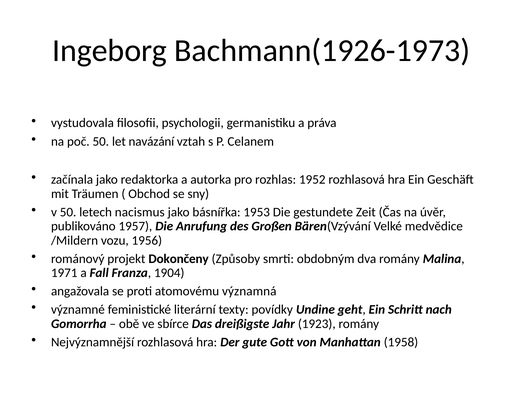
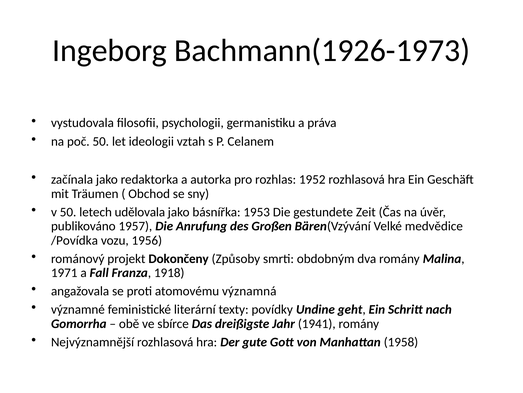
navázání: navázání -> ideologii
nacismus: nacismus -> udělovala
/Mildern: /Mildern -> /Povídka
1904: 1904 -> 1918
1923: 1923 -> 1941
